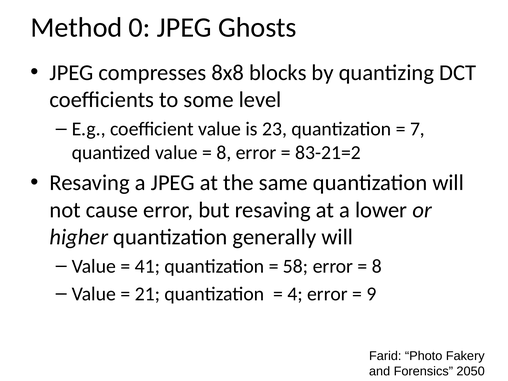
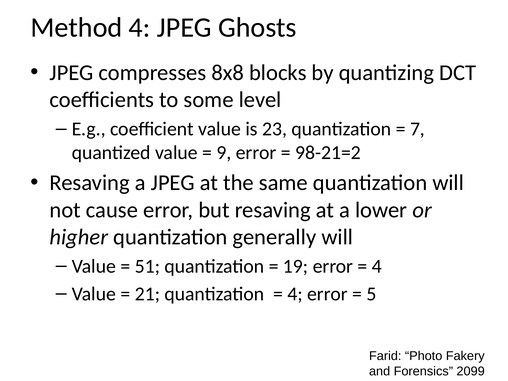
Method 0: 0 -> 4
8 at (224, 153): 8 -> 9
83-21=2: 83-21=2 -> 98-21=2
41: 41 -> 51
58: 58 -> 19
8 at (377, 266): 8 -> 4
9: 9 -> 5
2050: 2050 -> 2099
